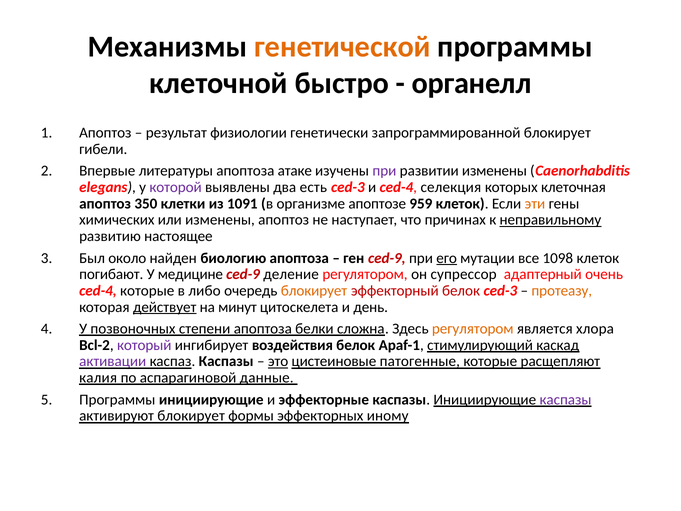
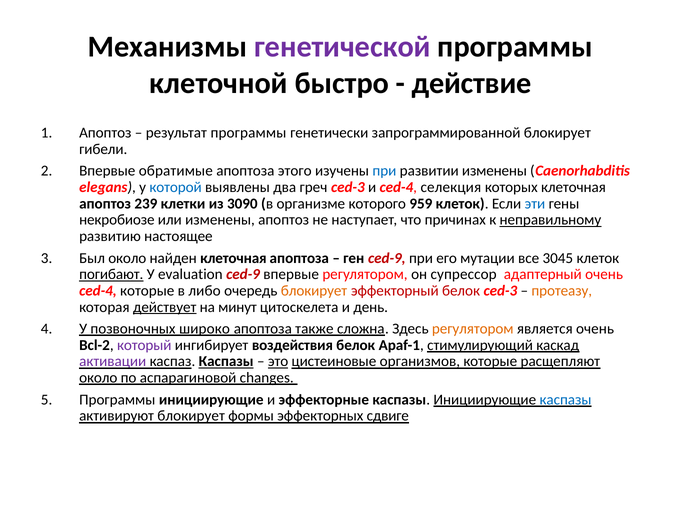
генетической colour: orange -> purple
органелл: органелл -> действие
результат физиологии: физиологии -> программы
литературы: литературы -> обратимые
атаке: атаке -> этого
при at (384, 171) colour: purple -> blue
которой colour: purple -> blue
есть: есть -> греч
350: 350 -> 239
1091: 1091 -> 3090
апоптозе: апоптозе -> которого
эти colour: orange -> blue
химических: химических -> некробиозе
найден биологию: биологию -> клеточная
его underline: present -> none
1098: 1098 -> 3045
погибают underline: none -> present
медицине: медицине -> evaluation
сed-9 деление: деление -> впервые
степени: степени -> широко
белки: белки -> также
является хлора: хлора -> очень
Каспазы at (226, 361) underline: none -> present
патогенные: патогенные -> организмов
калия at (98, 378): калия -> около
данные: данные -> changes
каспазы at (565, 399) colour: purple -> blue
иному: иному -> сдвиге
